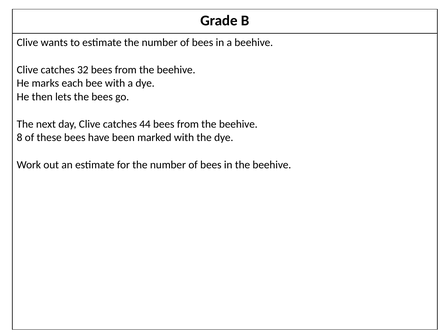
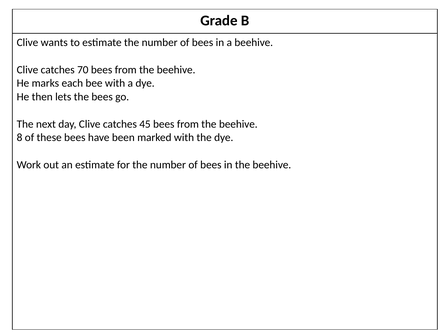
32: 32 -> 70
44: 44 -> 45
